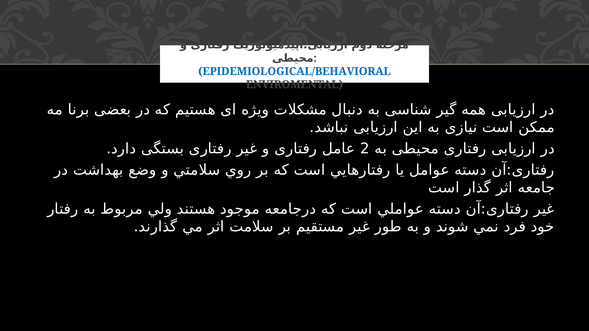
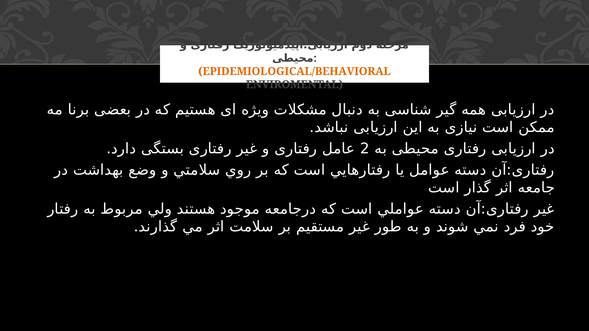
EPIDEMIOLOGICAL/BEHAVIORAL colour: blue -> orange
